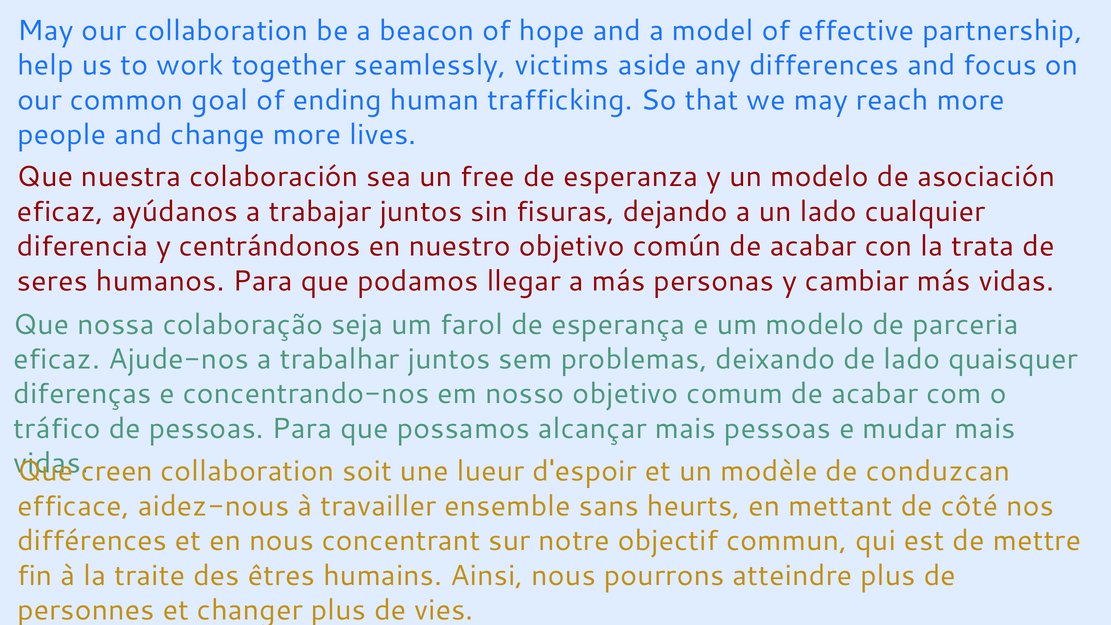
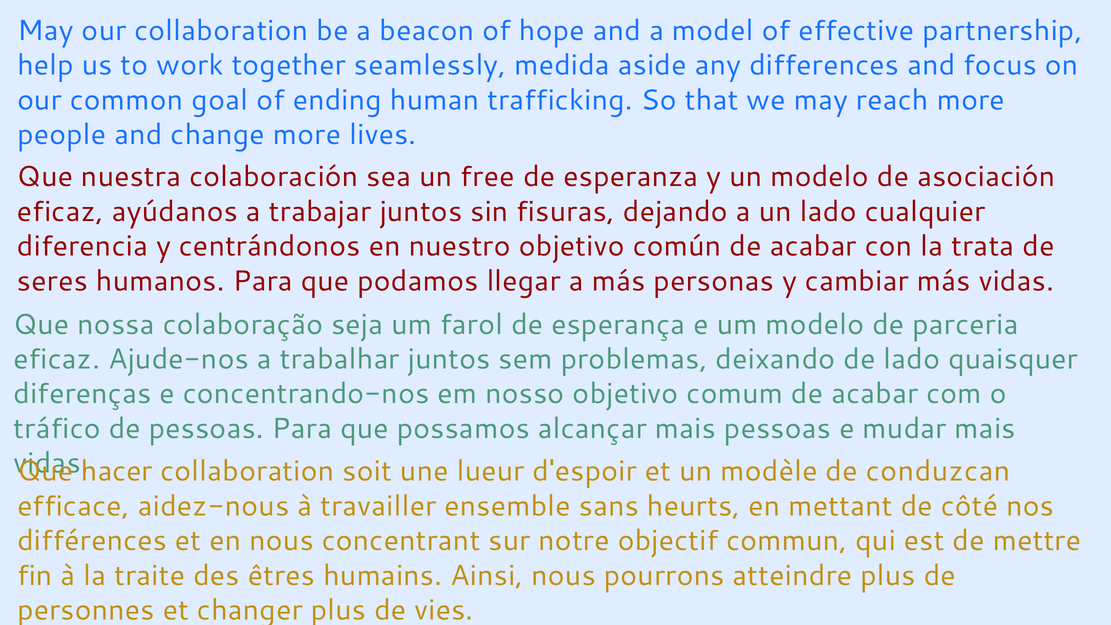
victims: victims -> medida
creen: creen -> hacer
